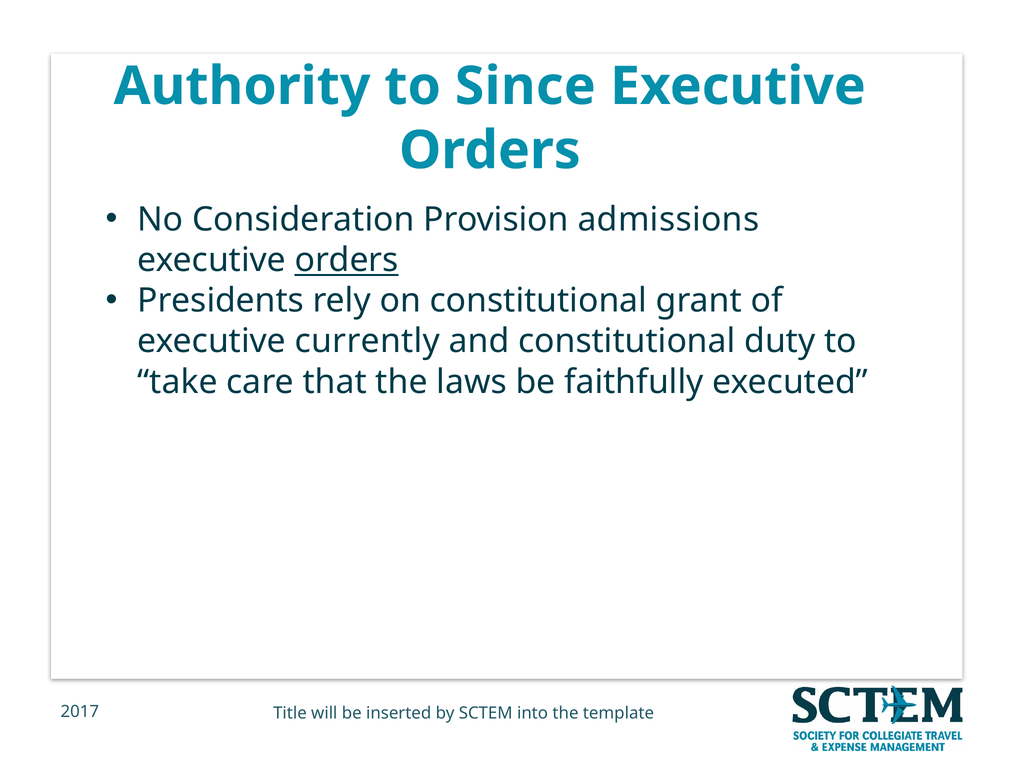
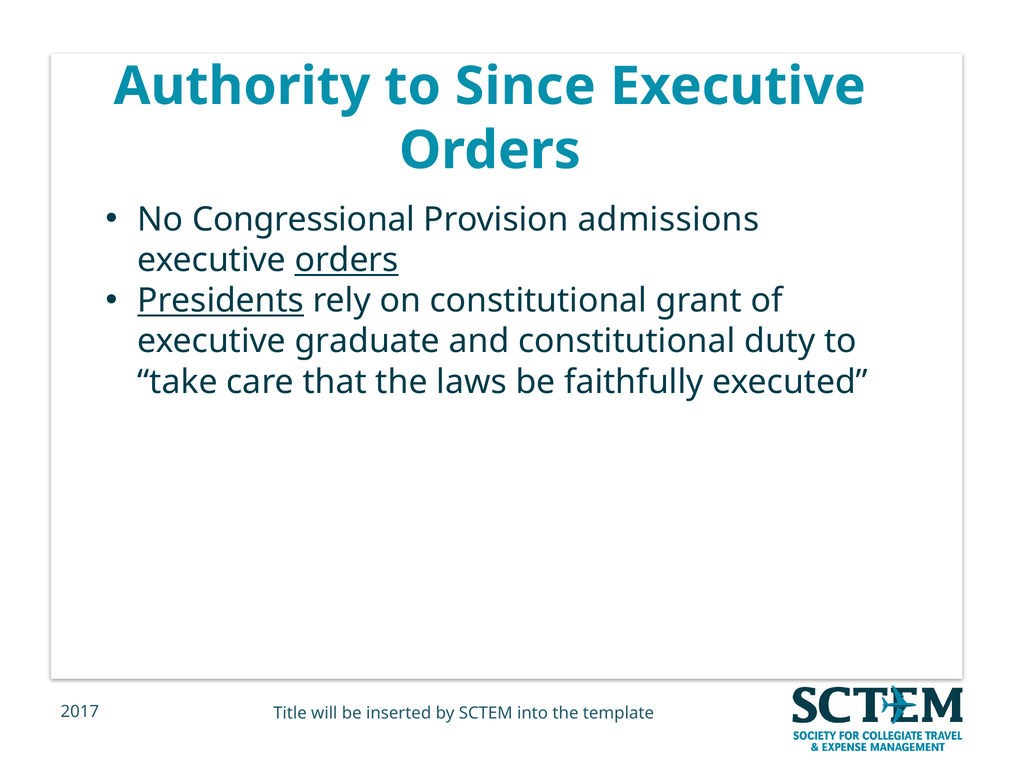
Consideration: Consideration -> Congressional
Presidents underline: none -> present
currently: currently -> graduate
